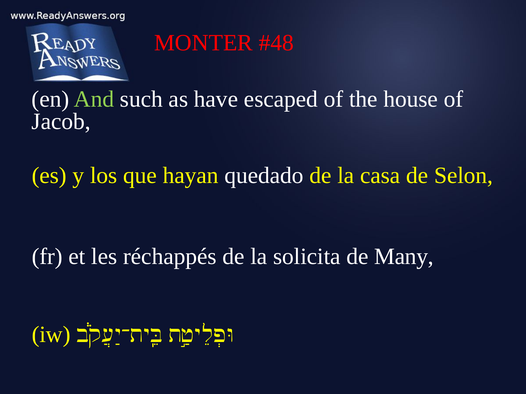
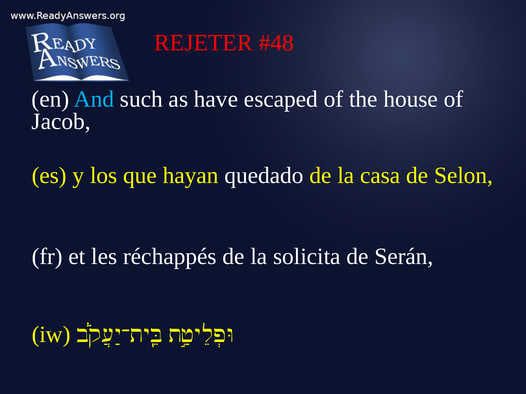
MONTER: MONTER -> REJETER
And colour: light green -> light blue
Many: Many -> Serán
